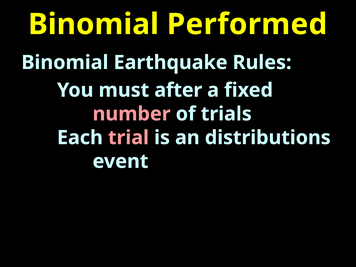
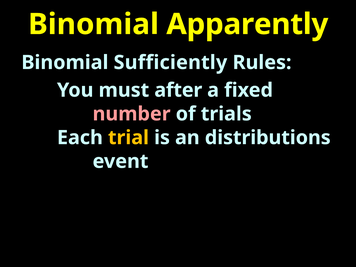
Performed: Performed -> Apparently
Earthquake: Earthquake -> Sufficiently
trial colour: pink -> yellow
